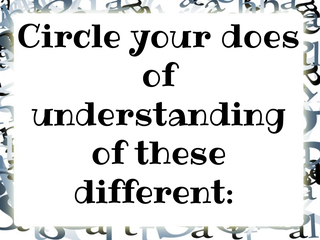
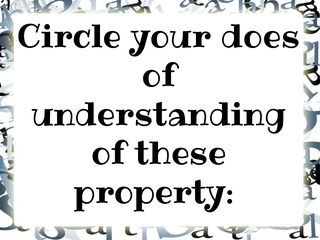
different: different -> property
